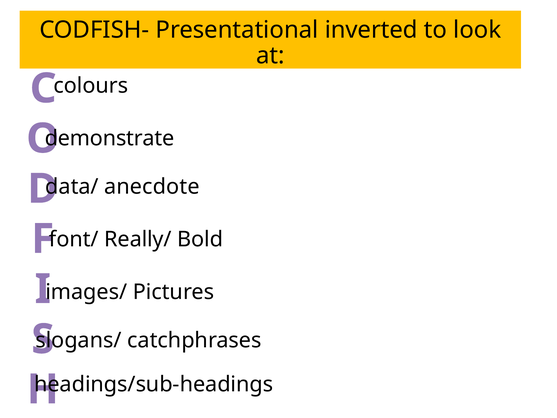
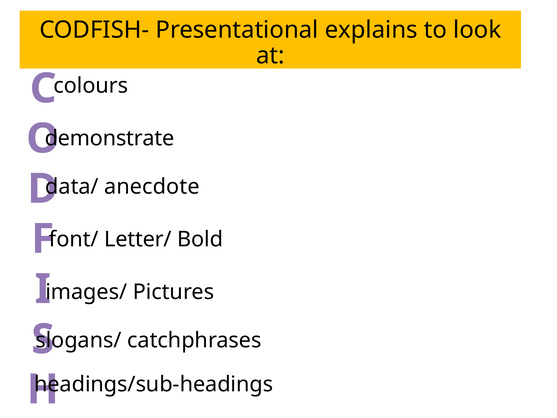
inverted: inverted -> explains
Really/: Really/ -> Letter/
